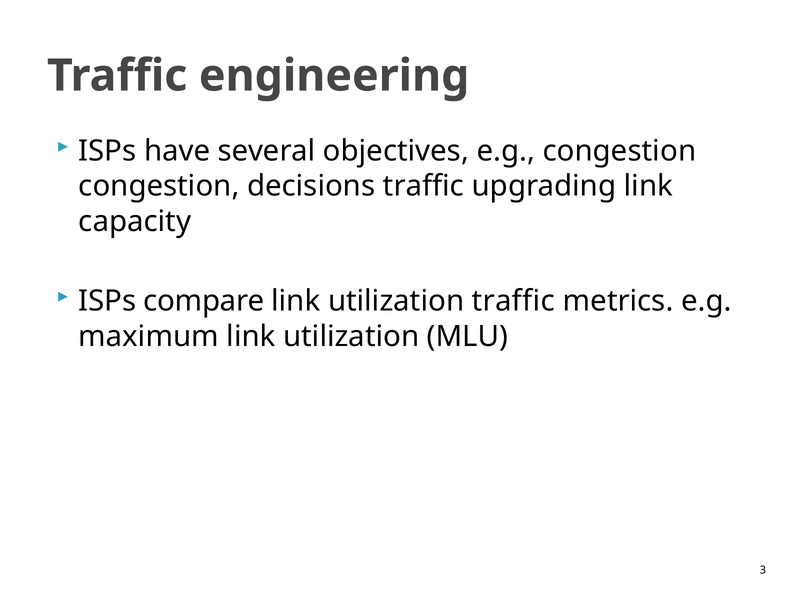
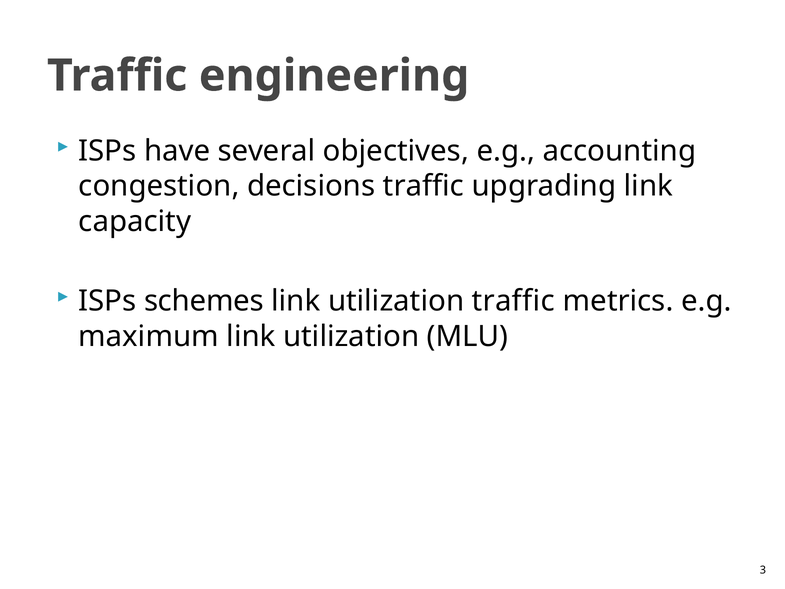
e.g congestion: congestion -> accounting
compare: compare -> schemes
